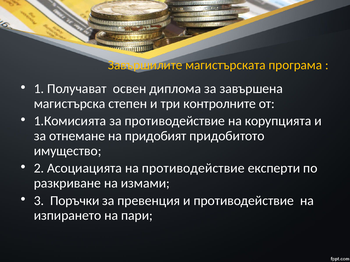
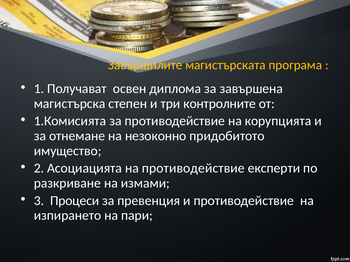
придобият: придобият -> незоконно
Поръчки: Поръчки -> Процеси
